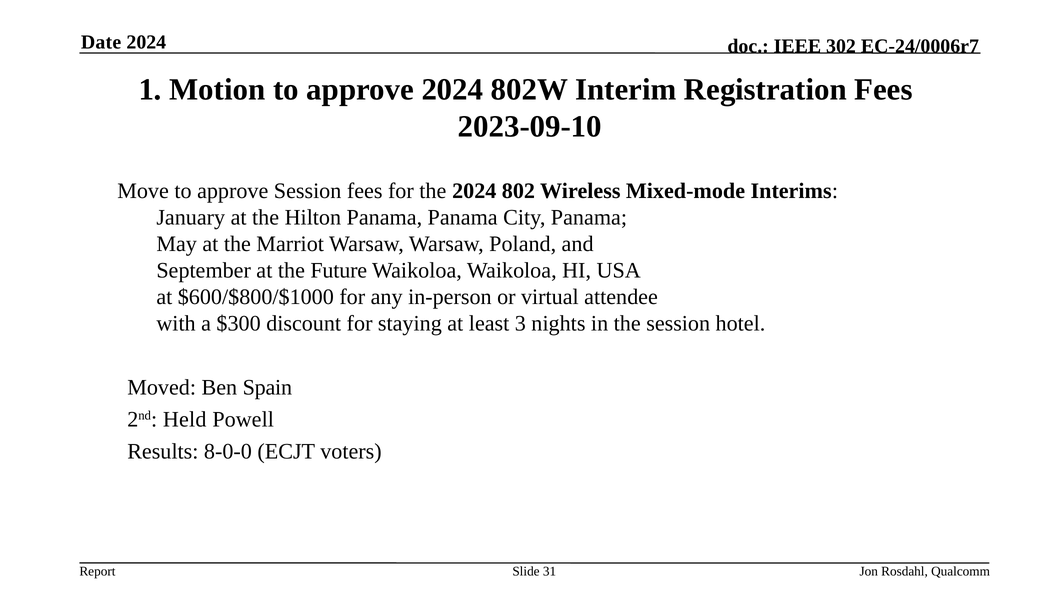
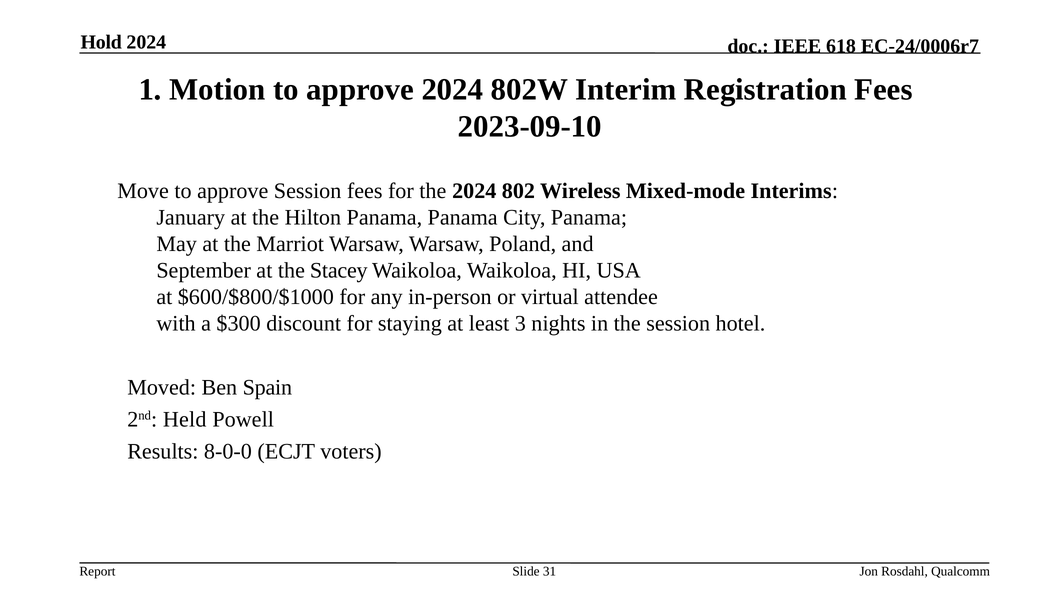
Date: Date -> Hold
302: 302 -> 618
Future: Future -> Stacey
